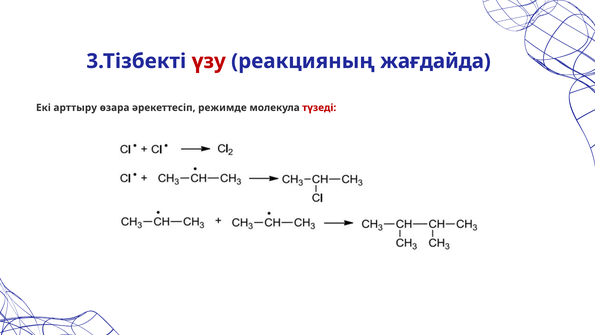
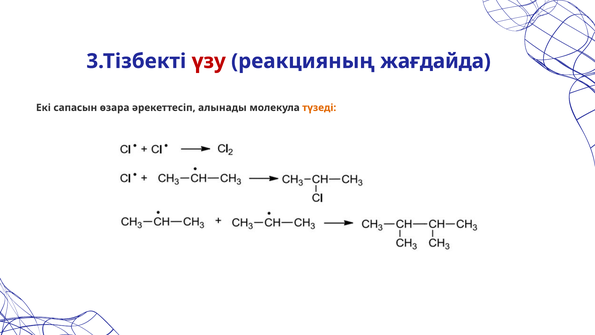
арттыру: арттыру -> сапасын
режимде: режимде -> алынады
түзеді colour: red -> orange
